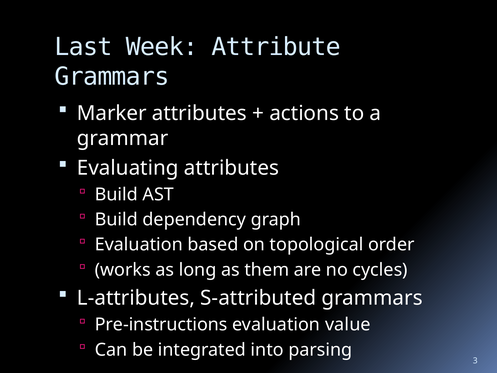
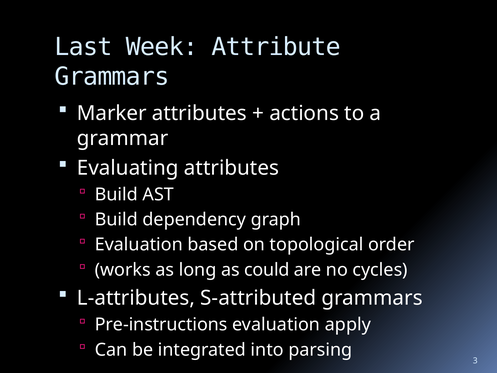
them: them -> could
value: value -> apply
